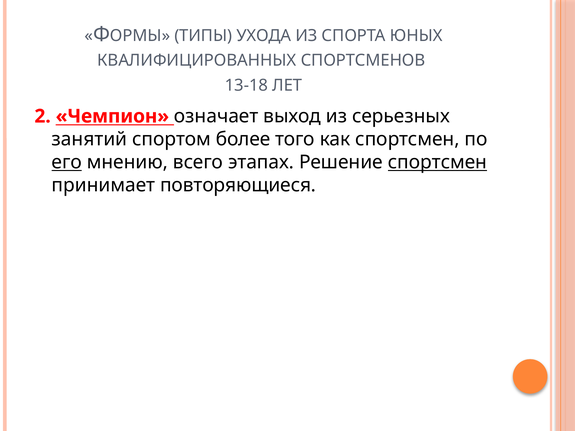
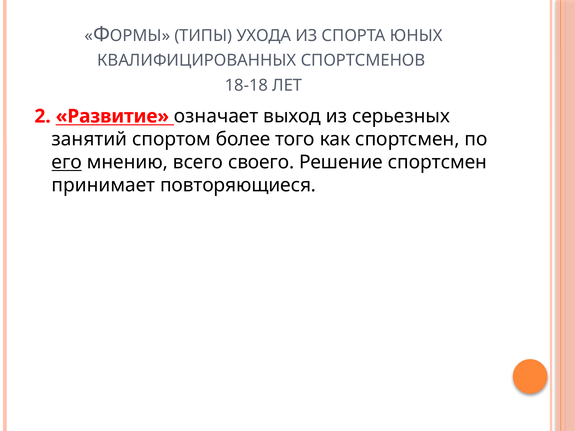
13-18: 13-18 -> 18-18
Чемпион: Чемпион -> Развитие
этапах: этапах -> своего
спортсмен at (437, 162) underline: present -> none
